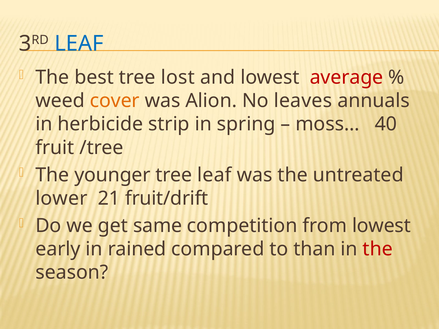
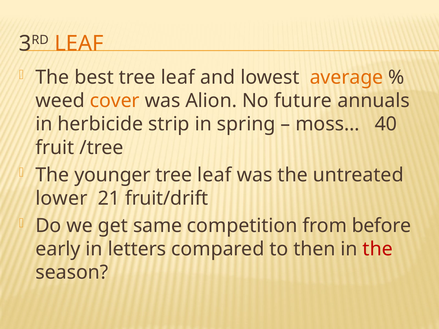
LEAF at (79, 44) colour: blue -> orange
best tree lost: lost -> leaf
average colour: red -> orange
leaves: leaves -> future
from lowest: lowest -> before
rained: rained -> letters
than: than -> then
